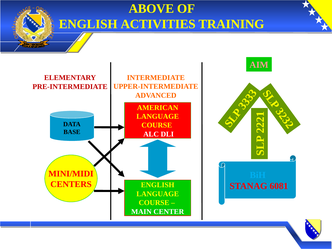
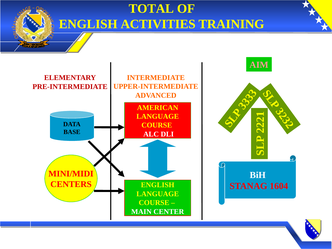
ABOVE: ABOVE -> TOTAL
BiH colour: light blue -> white
6081: 6081 -> 1604
